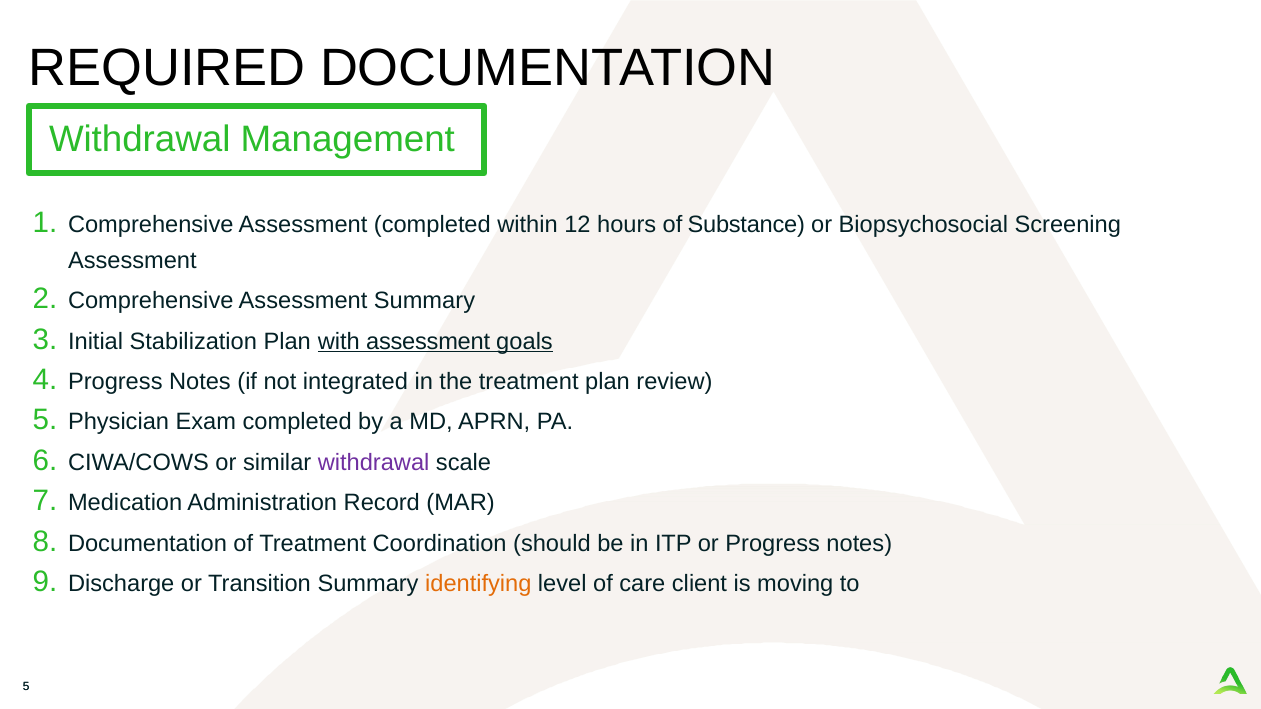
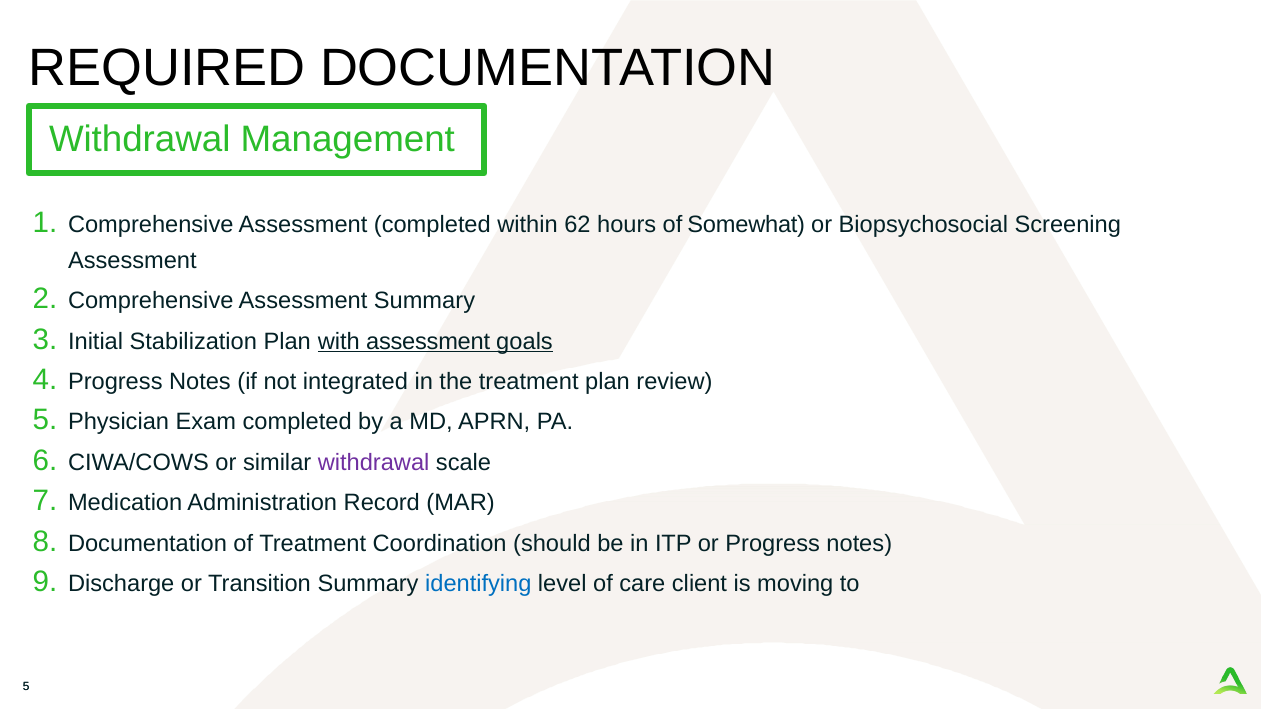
12: 12 -> 62
Substance: Substance -> Somewhat
identifying colour: orange -> blue
